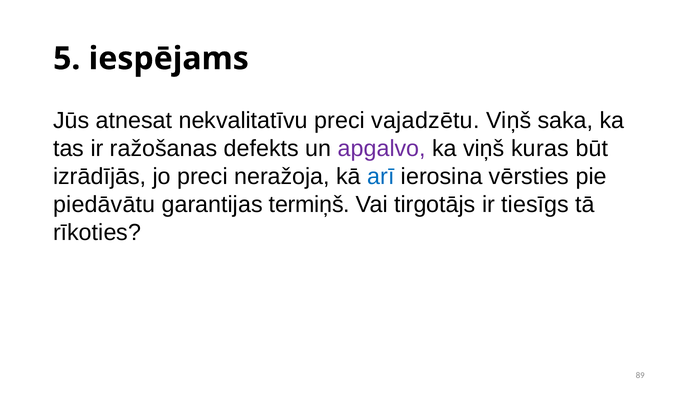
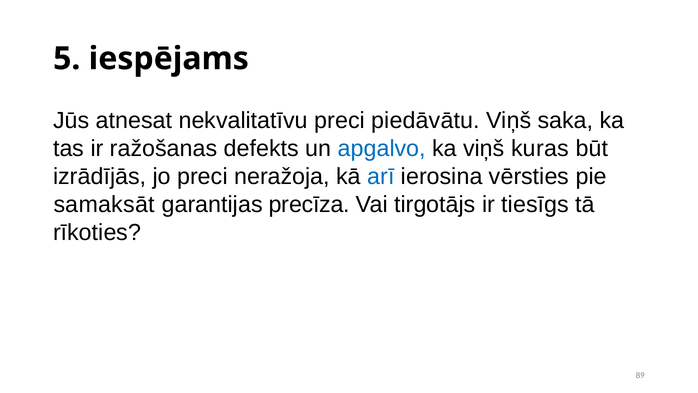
vajadzētu: vajadzētu -> piedāvātu
apgalvo colour: purple -> blue
piedāvātu: piedāvātu -> samaksāt
termiņš: termiņš -> precīza
